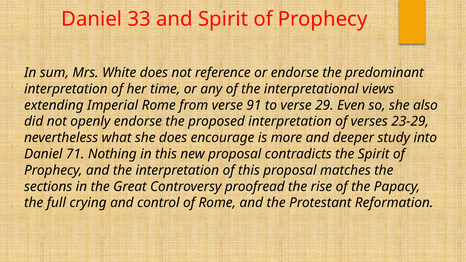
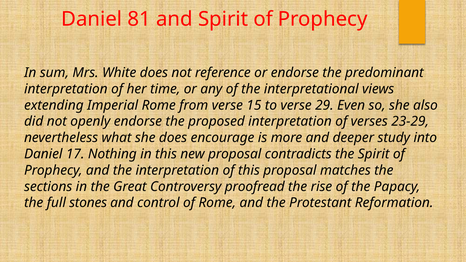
33: 33 -> 81
91: 91 -> 15
71: 71 -> 17
crying: crying -> stones
